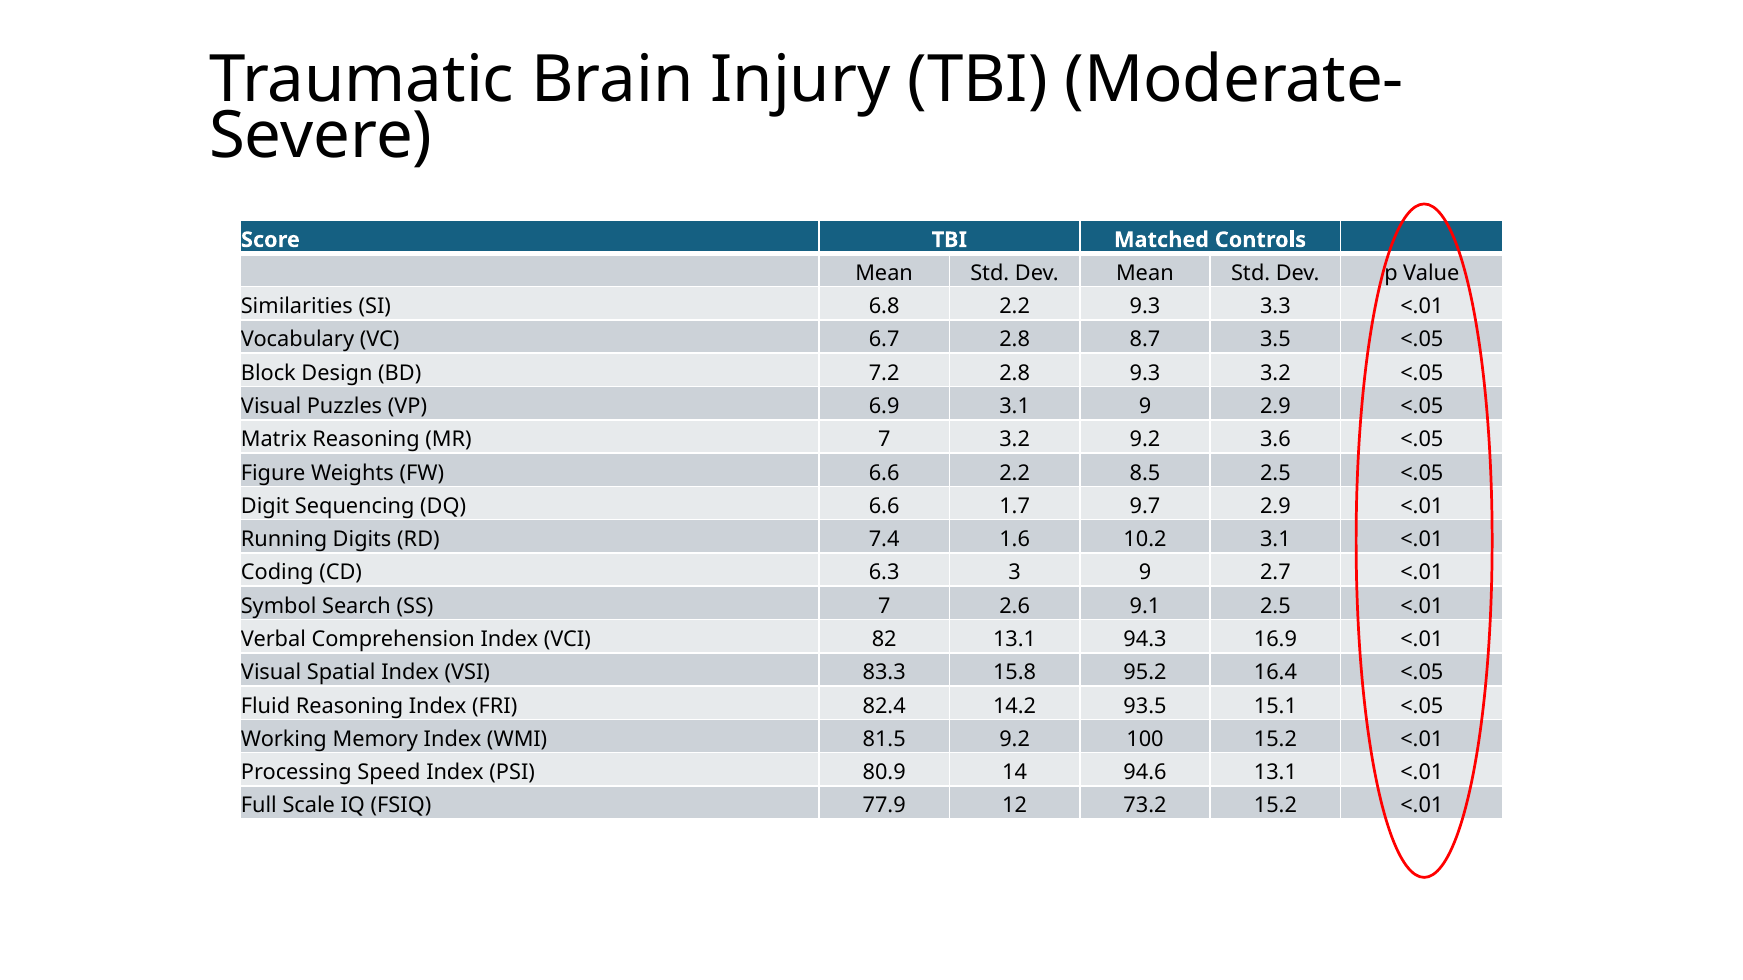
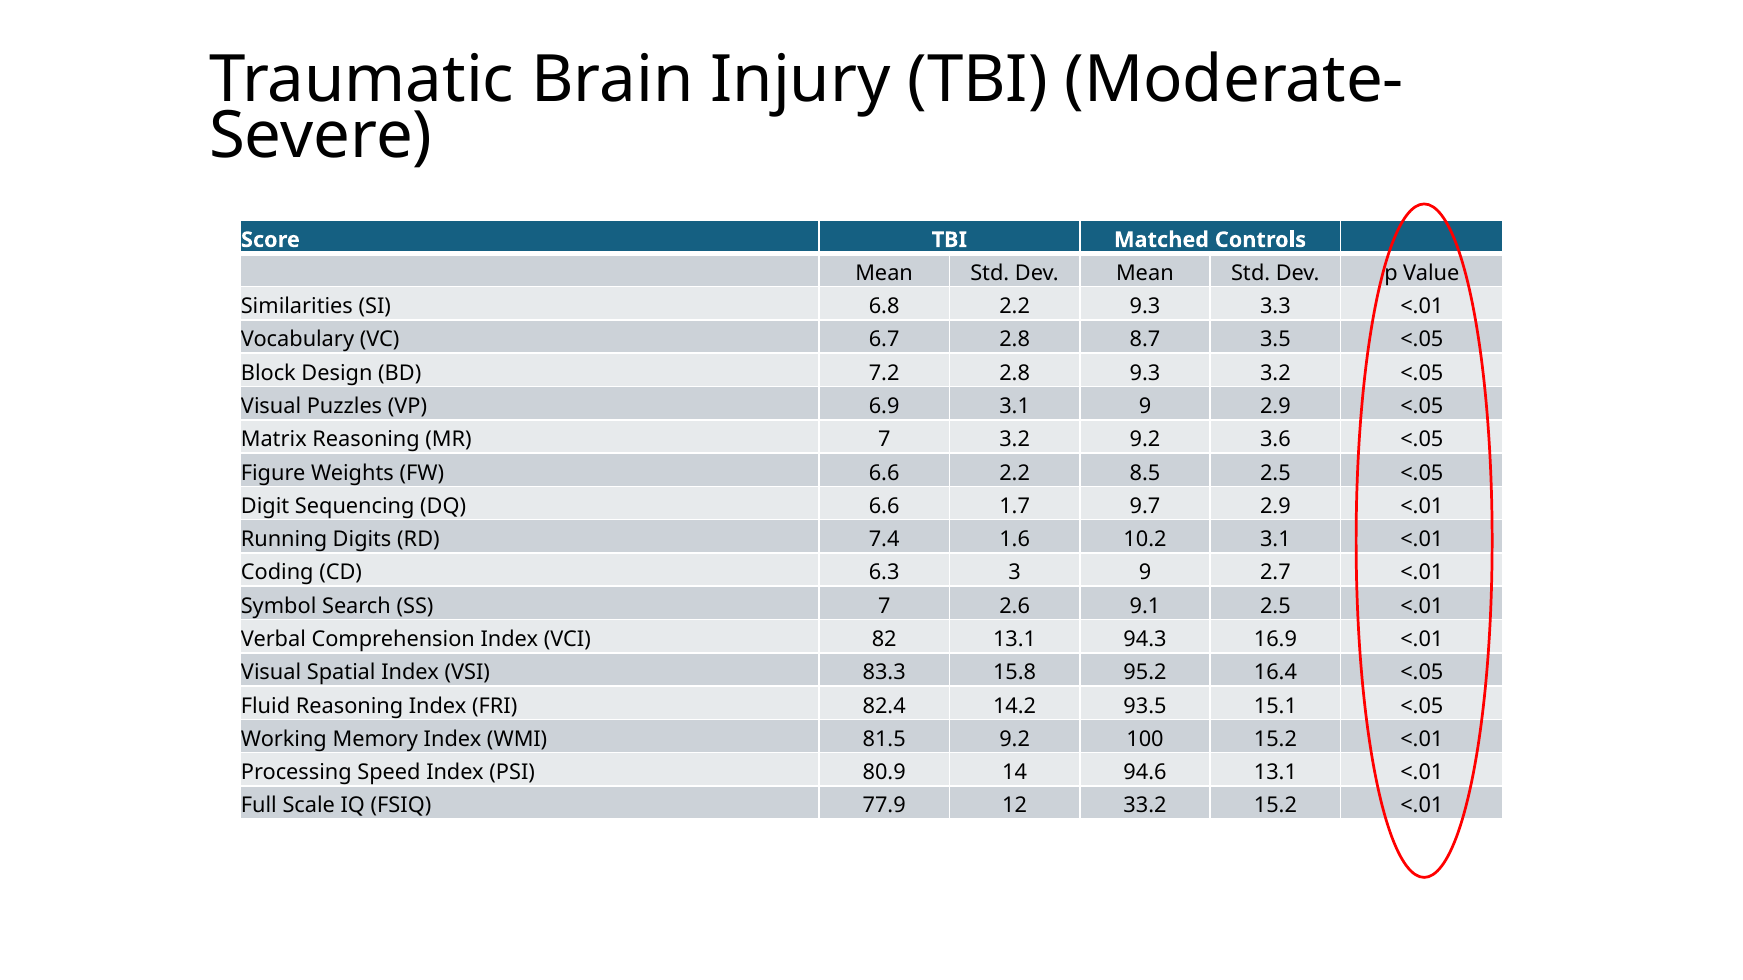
73.2: 73.2 -> 33.2
